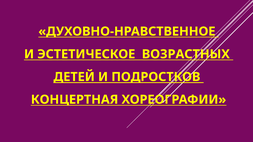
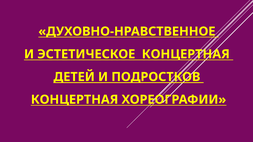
ЭСТЕТИЧЕСКОЕ ВОЗРАСТНЫХ: ВОЗРАСТНЫХ -> КОНЦЕРТНАЯ
